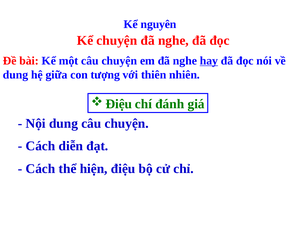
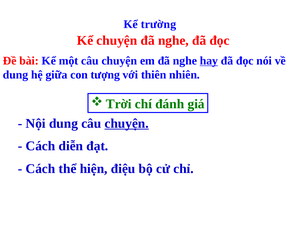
nguyên: nguyên -> trường
Điệu at (119, 104): Điệu -> Trời
chuyện at (127, 123) underline: none -> present
